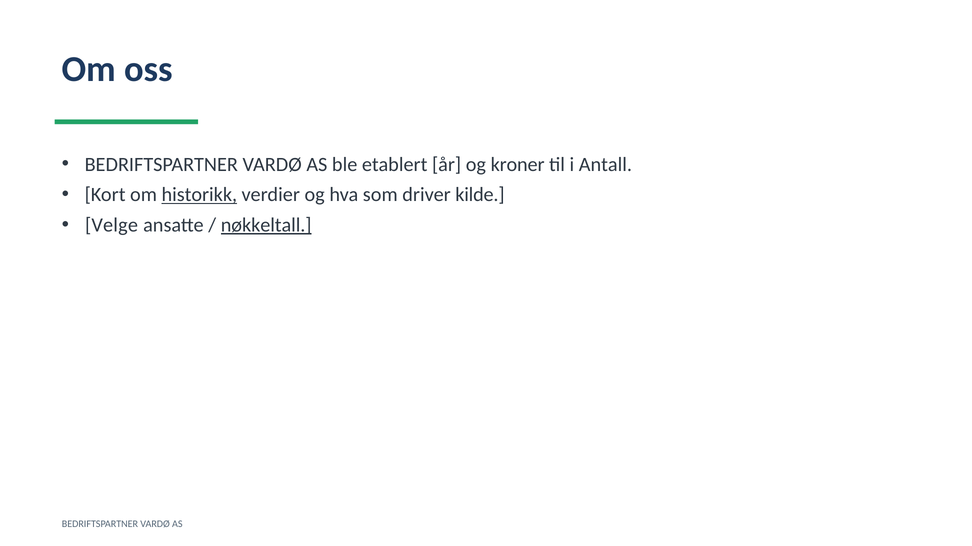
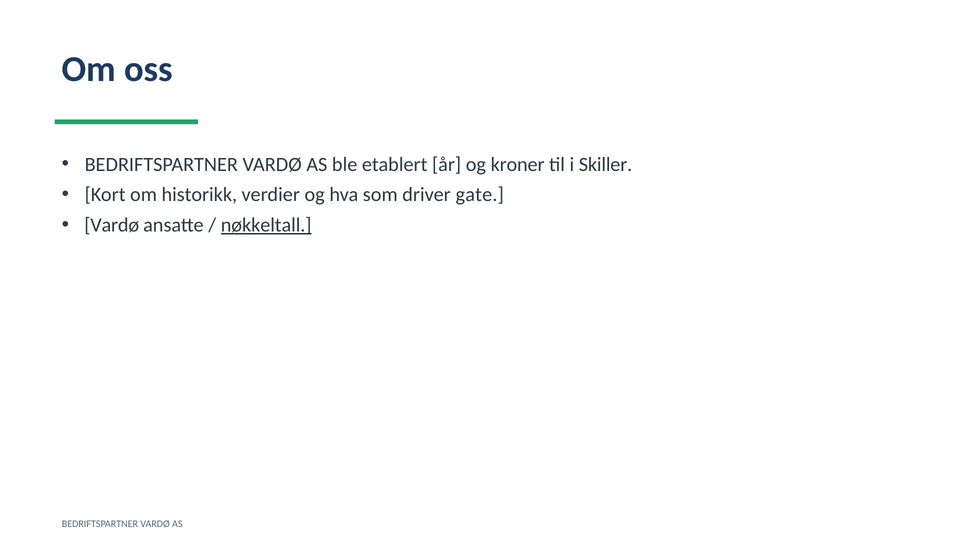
Antall: Antall -> Skiller
historikk underline: present -> none
kilde: kilde -> gate
Velge at (112, 225): Velge -> Vardø
